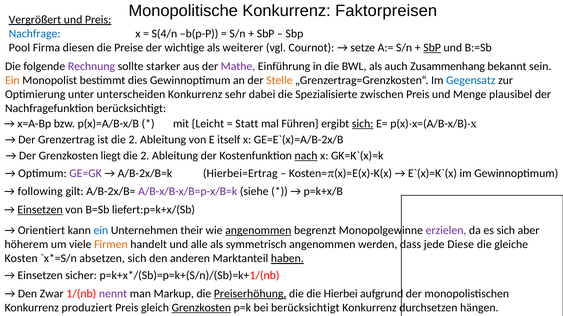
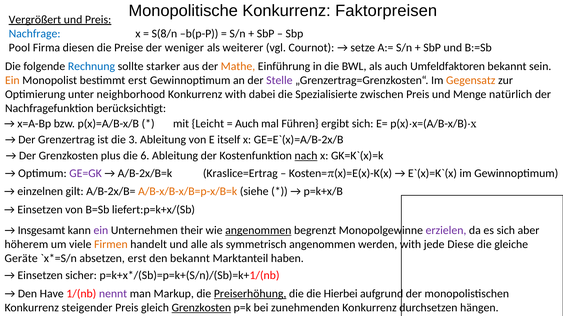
S(4/n: S(4/n -> S(8/n
wichtige: wichtige -> weniger
SbP at (432, 48) underline: present -> none
Rechnung colour: purple -> blue
Mathe colour: purple -> orange
Zusammenhang: Zusammenhang -> Umfeldfaktoren
bestimmt dies: dies -> erst
Stelle colour: orange -> purple
Gegensatz colour: blue -> orange
unterscheiden: unterscheiden -> neighborhood
Konkurrenz sehr: sehr -> with
plausibel: plausibel -> natürlich
Statt at (247, 124): Statt -> Auch
sich at (363, 124) underline: present -> none
ist die 2: 2 -> 3
liegt: liegt -> plus
2 at (145, 156): 2 -> 6
Hierbei=Ertrag: Hierbei=Ertrag -> Kraslice=Ertrag
following: following -> einzelnen
A/B-x/B-x/B=p-x/B=k colour: purple -> orange
Einsetzen at (40, 210) underline: present -> none
Orientiert: Orientiert -> Insgesamt
ein at (101, 231) colour: blue -> purple
werden dass: dass -> with
Kosten: Kosten -> Geräte
absetzen sich: sich -> erst
den anderen: anderen -> bekannt
haben underline: present -> none
Zwar: Zwar -> Have
produziert: produziert -> steigender
bei berücksichtigt: berücksichtigt -> zunehmenden
